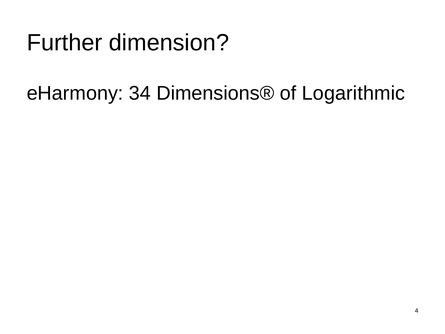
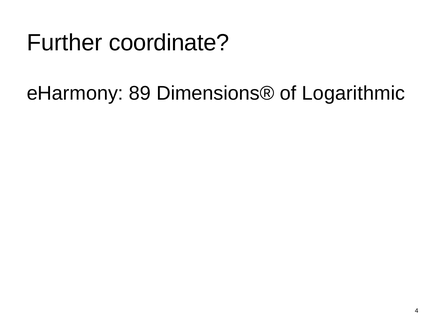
dimension: dimension -> coordinate
34: 34 -> 89
